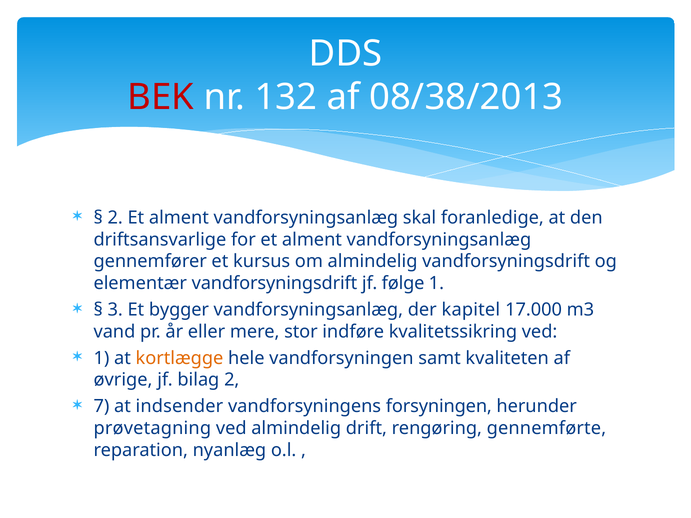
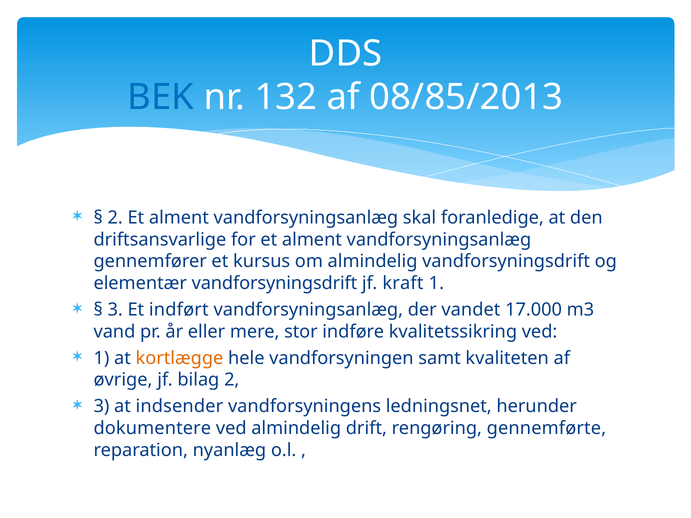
BEK colour: red -> blue
08/38/2013: 08/38/2013 -> 08/85/2013
følge: følge -> kraft
bygger: bygger -> indført
kapitel: kapitel -> vandet
7 at (101, 407): 7 -> 3
forsyningen: forsyningen -> ledningsnet
prøvetagning: prøvetagning -> dokumentere
